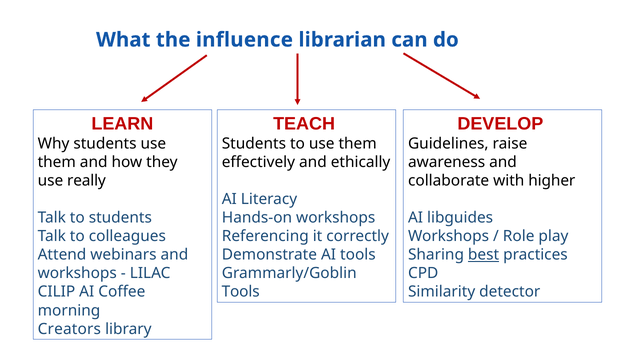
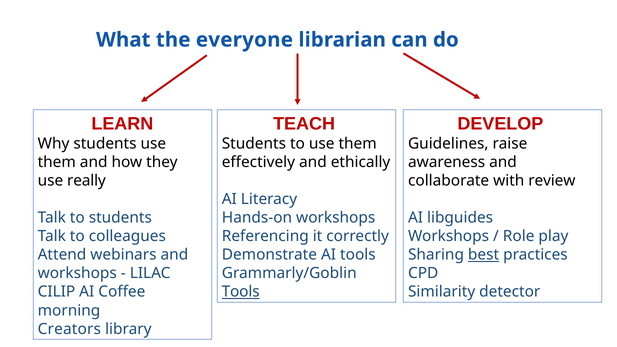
influence: influence -> everyone
higher: higher -> review
Tools at (241, 292) underline: none -> present
